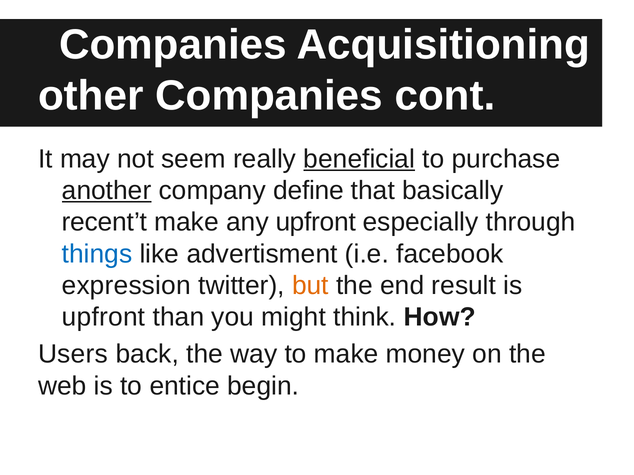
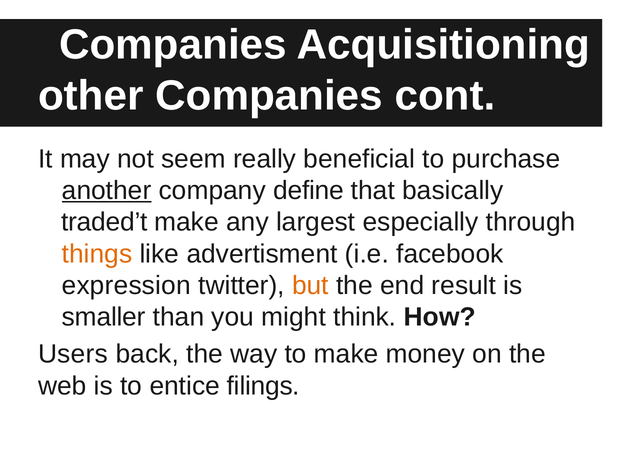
beneficial underline: present -> none
recent’t: recent’t -> traded’t
any upfront: upfront -> largest
things colour: blue -> orange
upfront at (104, 318): upfront -> smaller
begin: begin -> filings
